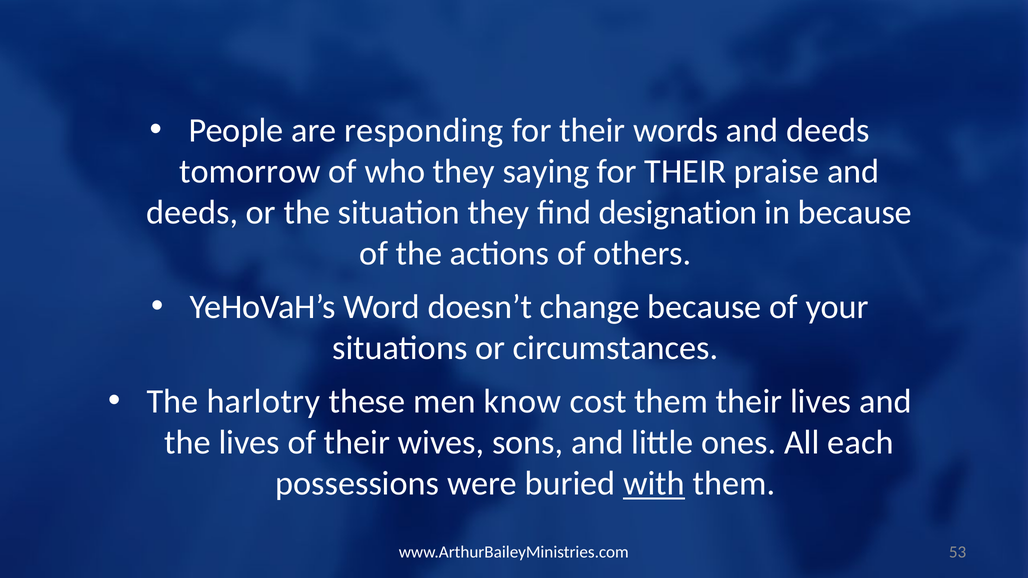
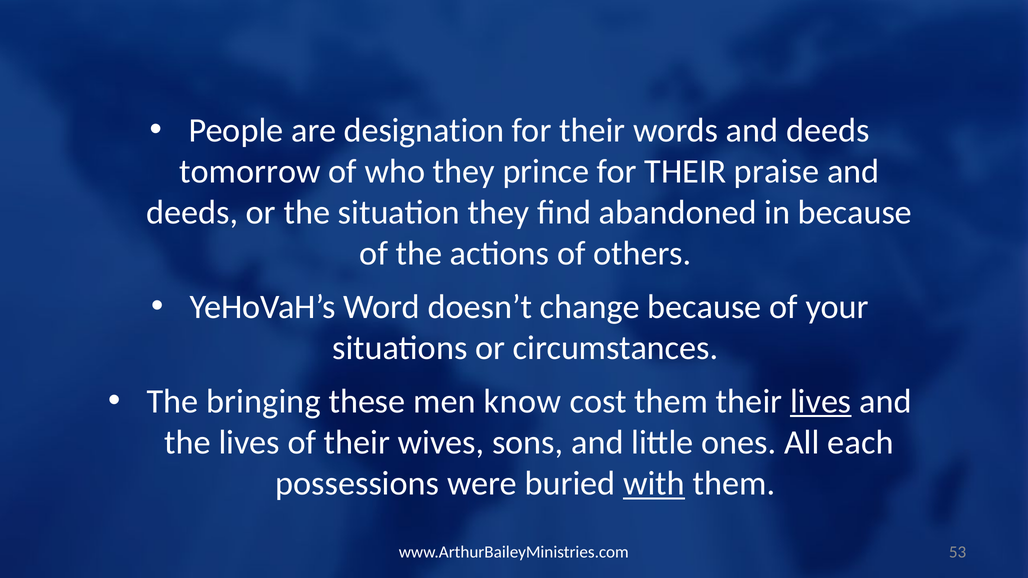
responding: responding -> designation
saying: saying -> prince
designation: designation -> abandoned
harlotry: harlotry -> bringing
lives at (821, 402) underline: none -> present
